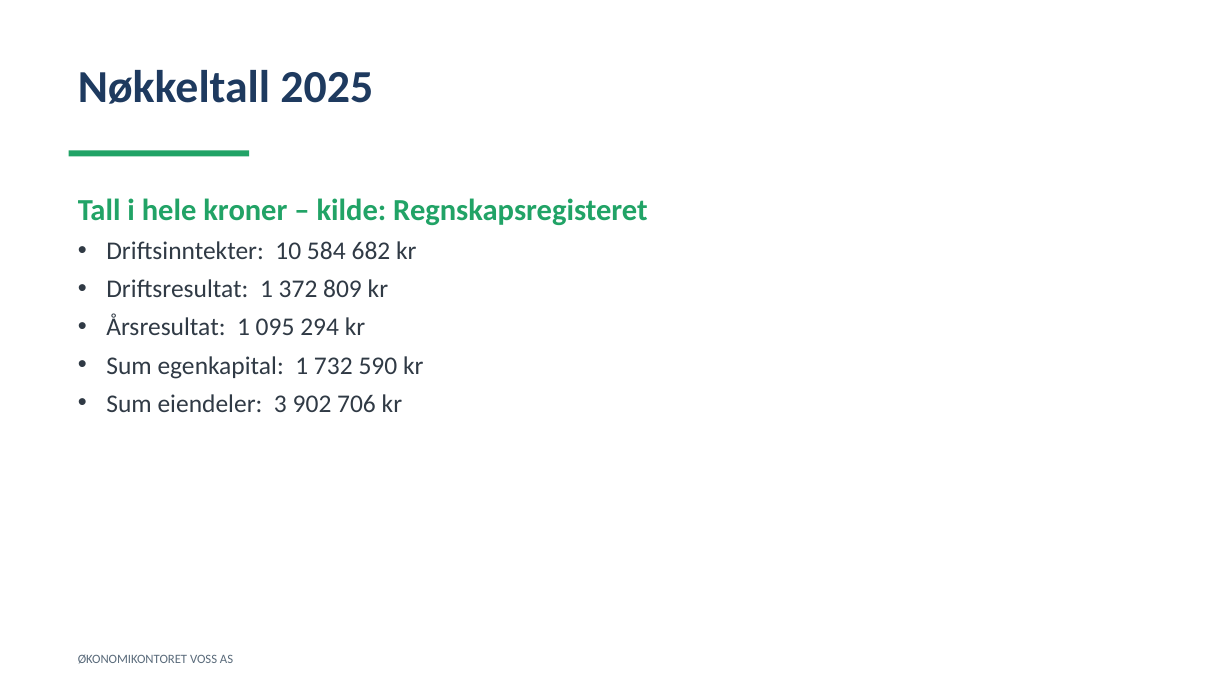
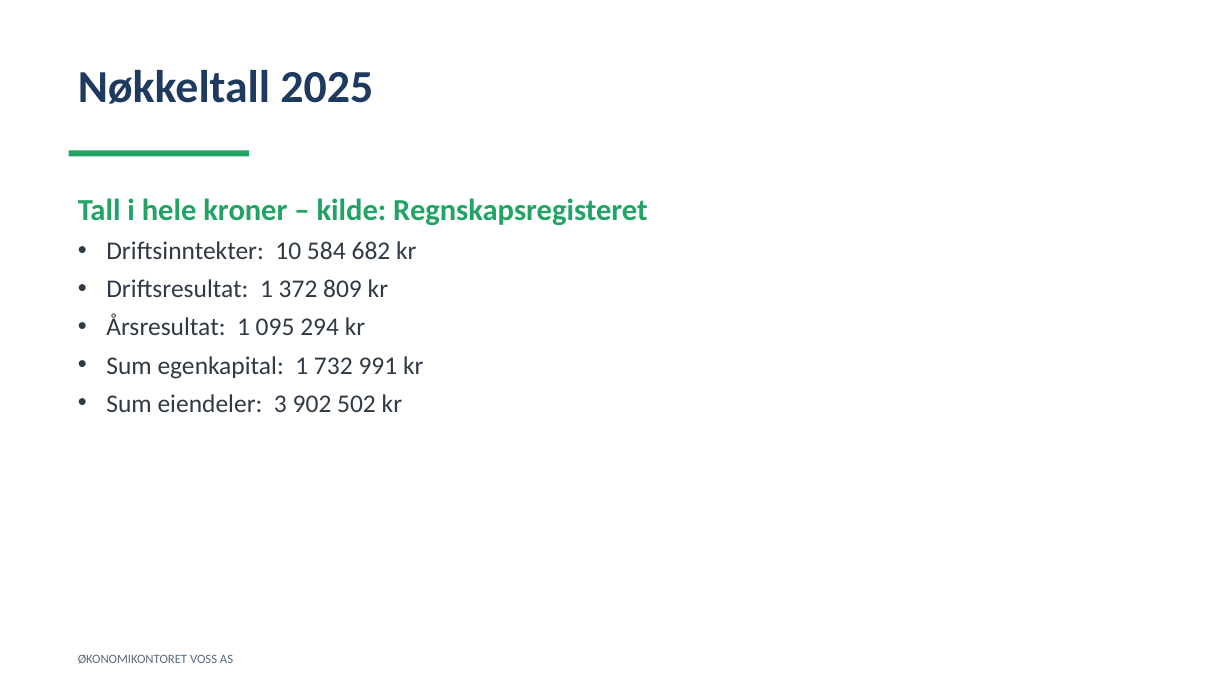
590: 590 -> 991
706: 706 -> 502
